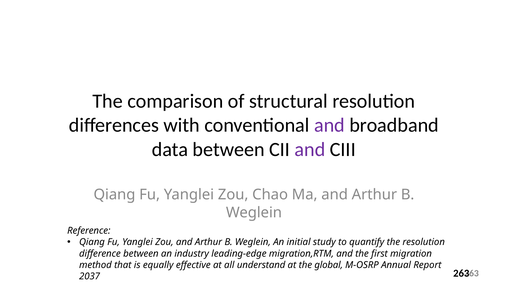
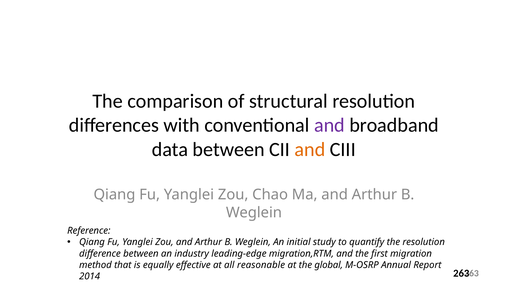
and at (310, 149) colour: purple -> orange
understand: understand -> reasonable
2037: 2037 -> 2014
